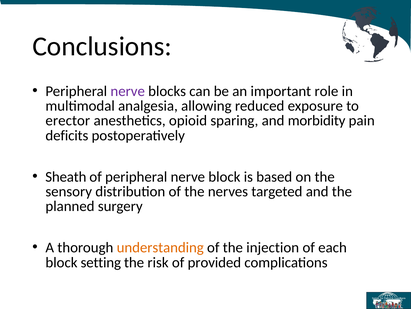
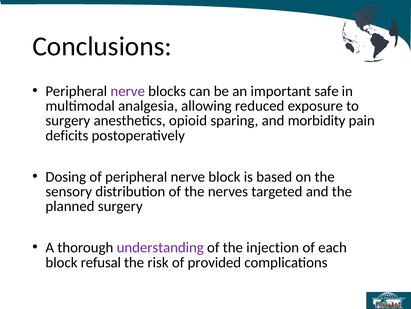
role: role -> safe
erector at (68, 120): erector -> surgery
Sheath: Sheath -> Dosing
understanding colour: orange -> purple
setting: setting -> refusal
